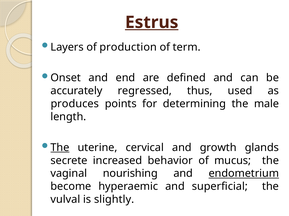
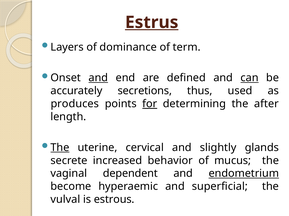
production: production -> dominance
and at (98, 78) underline: none -> present
can underline: none -> present
regressed: regressed -> secretions
for underline: none -> present
male: male -> after
growth: growth -> slightly
nourishing: nourishing -> dependent
slightly: slightly -> estrous
